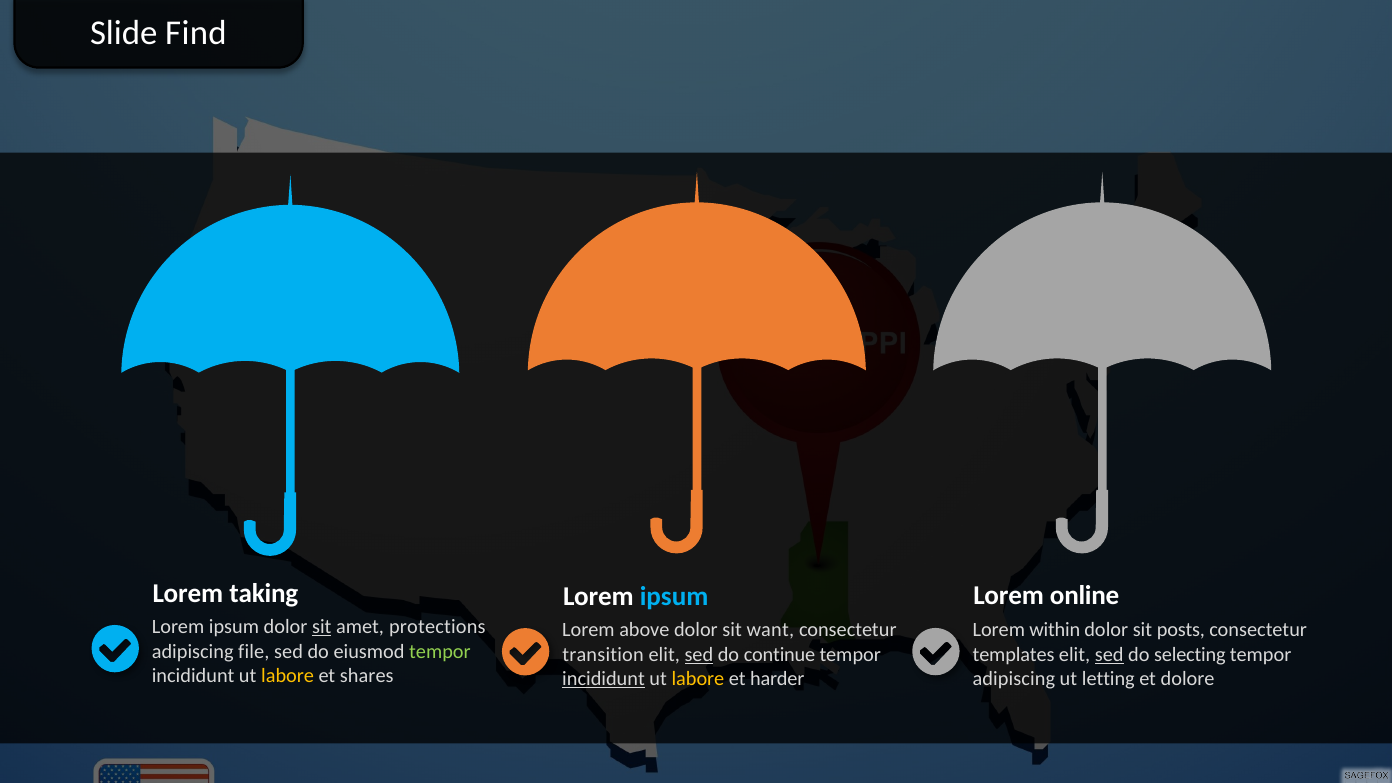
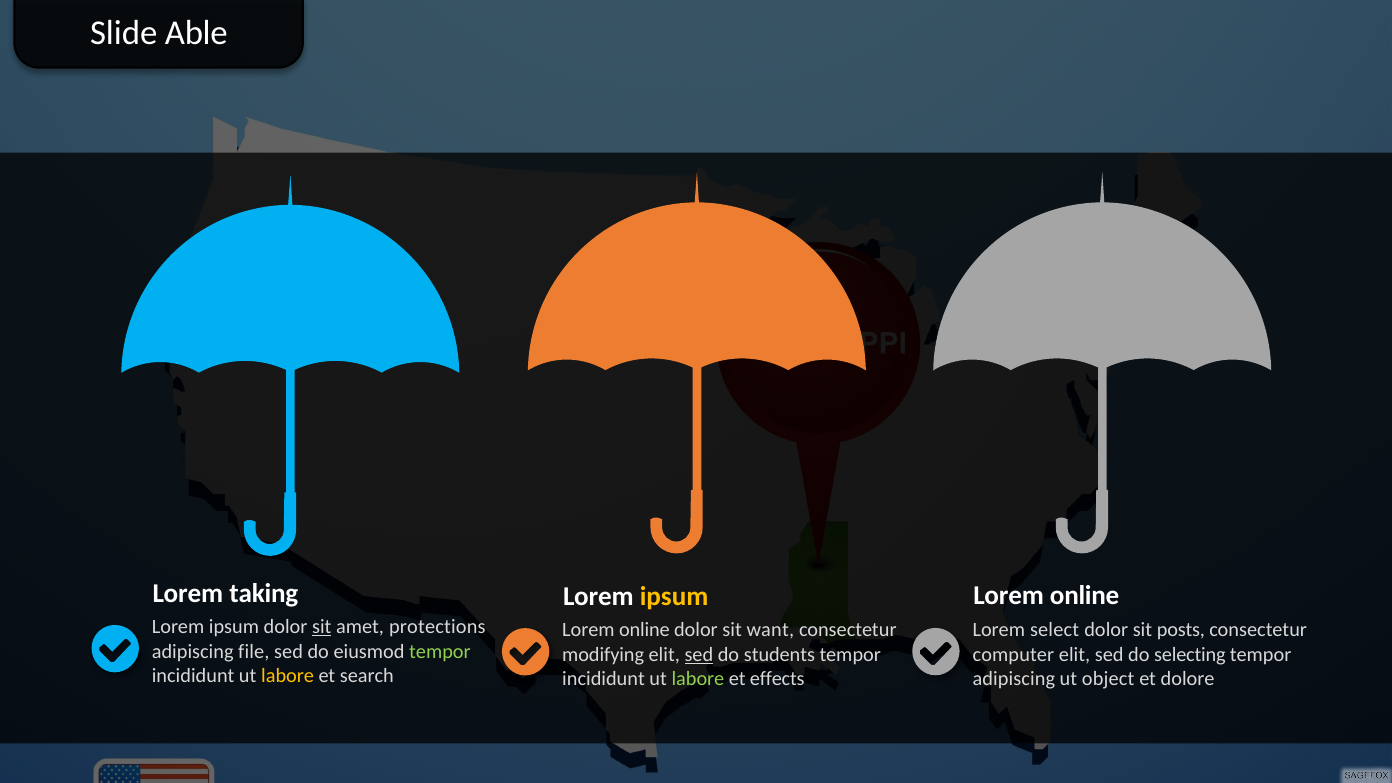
Find: Find -> Able
ipsum at (674, 596) colour: light blue -> yellow
within: within -> select
above at (644, 630): above -> online
templates: templates -> computer
sed at (1109, 654) underline: present -> none
transition: transition -> modifying
continue: continue -> students
shares: shares -> search
letting: letting -> object
incididunt at (604, 679) underline: present -> none
labore at (698, 679) colour: yellow -> light green
harder: harder -> effects
